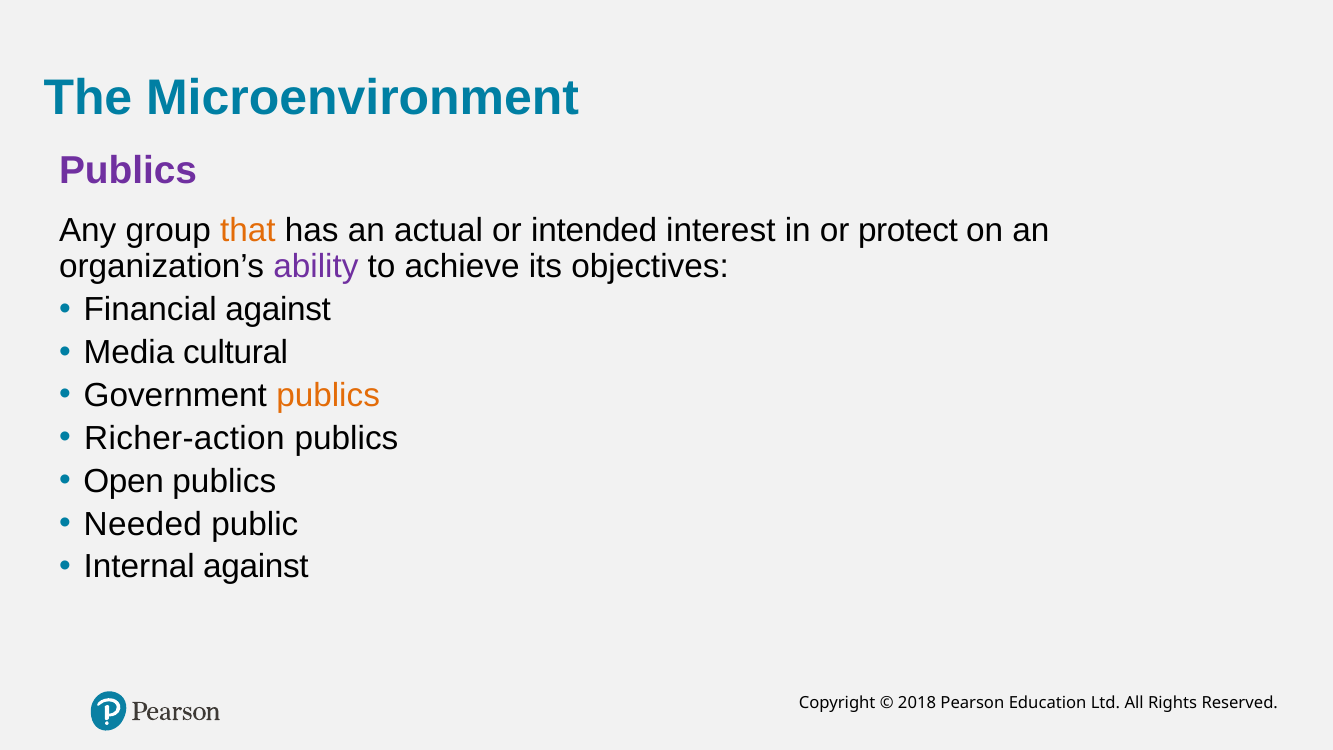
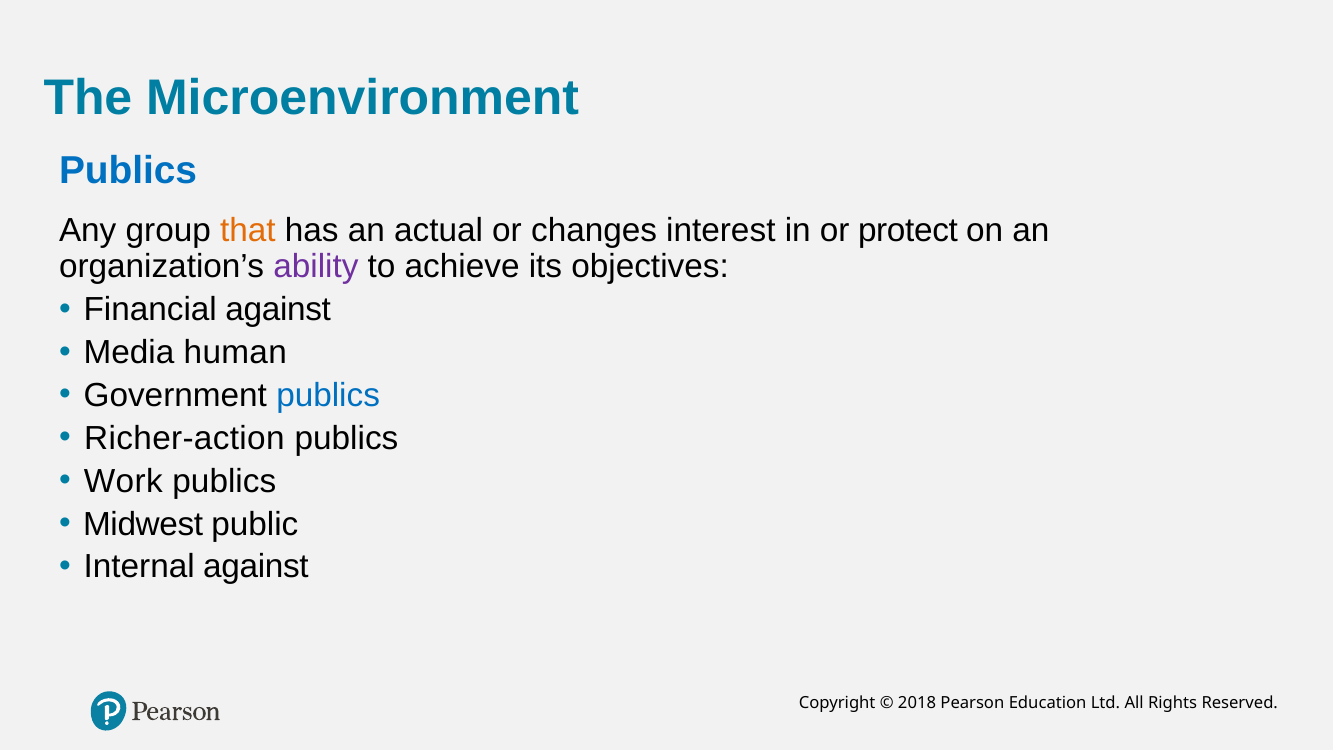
Publics at (128, 171) colour: purple -> blue
intended: intended -> changes
cultural: cultural -> human
publics at (328, 395) colour: orange -> blue
Open: Open -> Work
Needed: Needed -> Midwest
